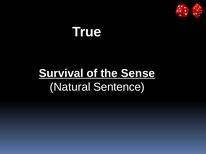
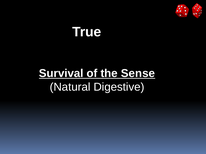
Sentence: Sentence -> Digestive
